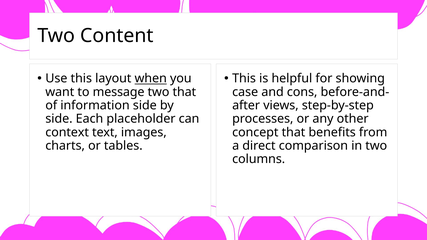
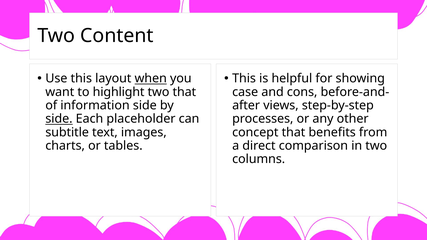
message: message -> highlight
side at (59, 119) underline: none -> present
context: context -> subtitle
